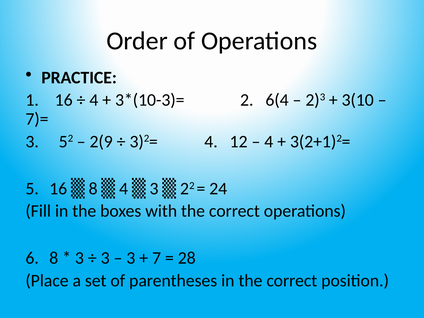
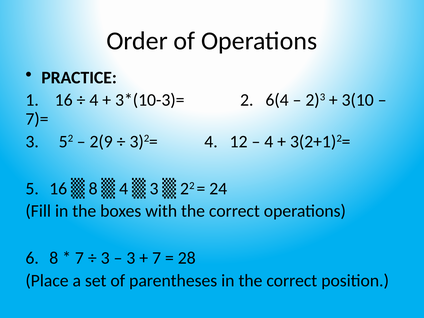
3 at (79, 258): 3 -> 7
